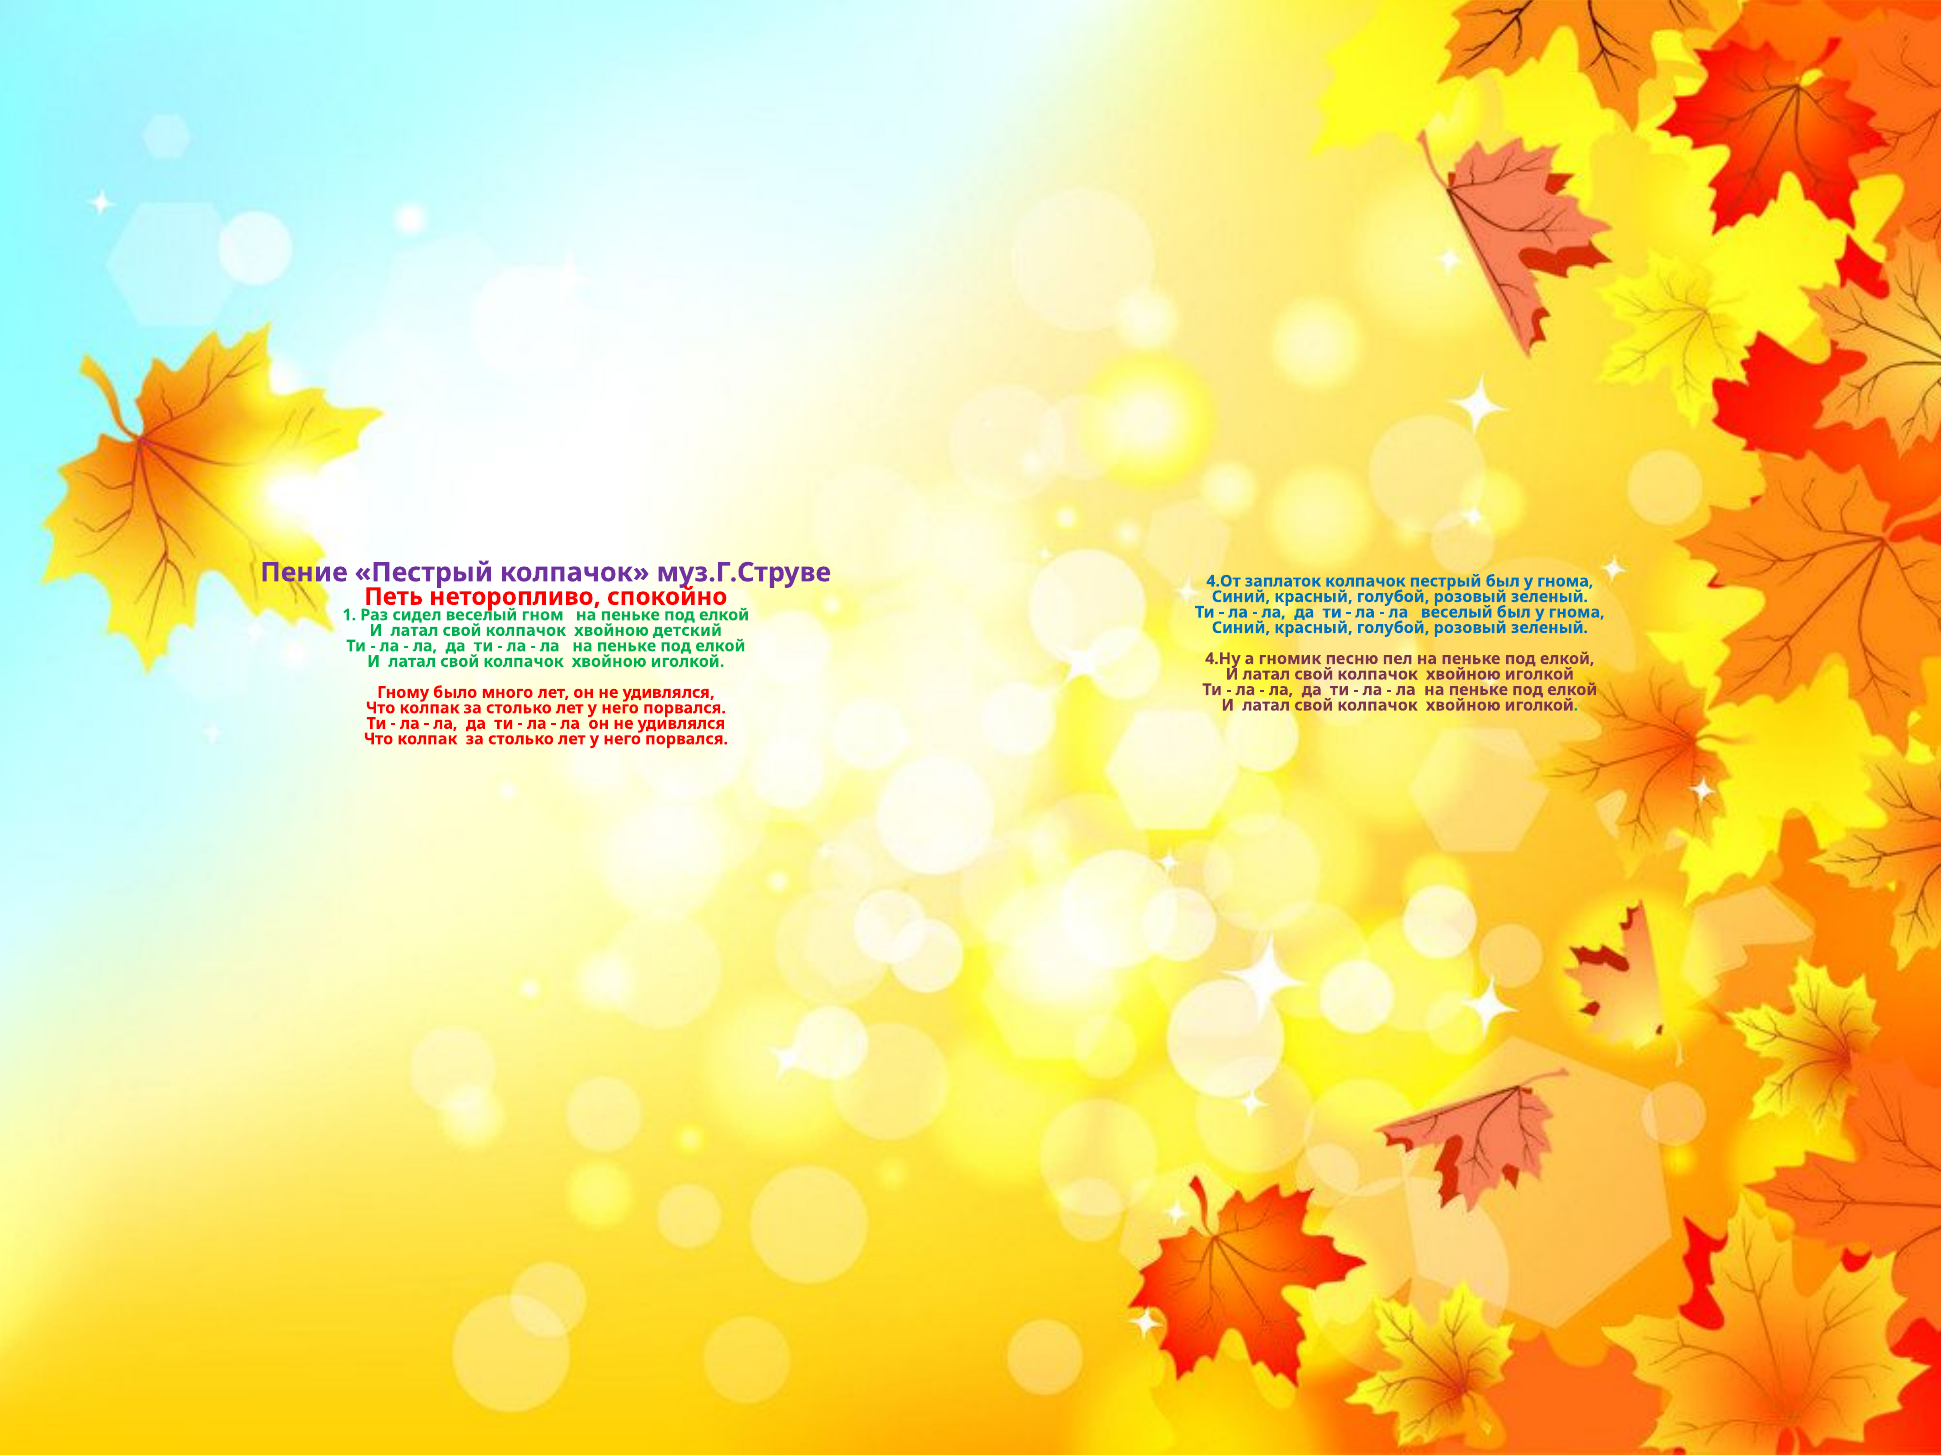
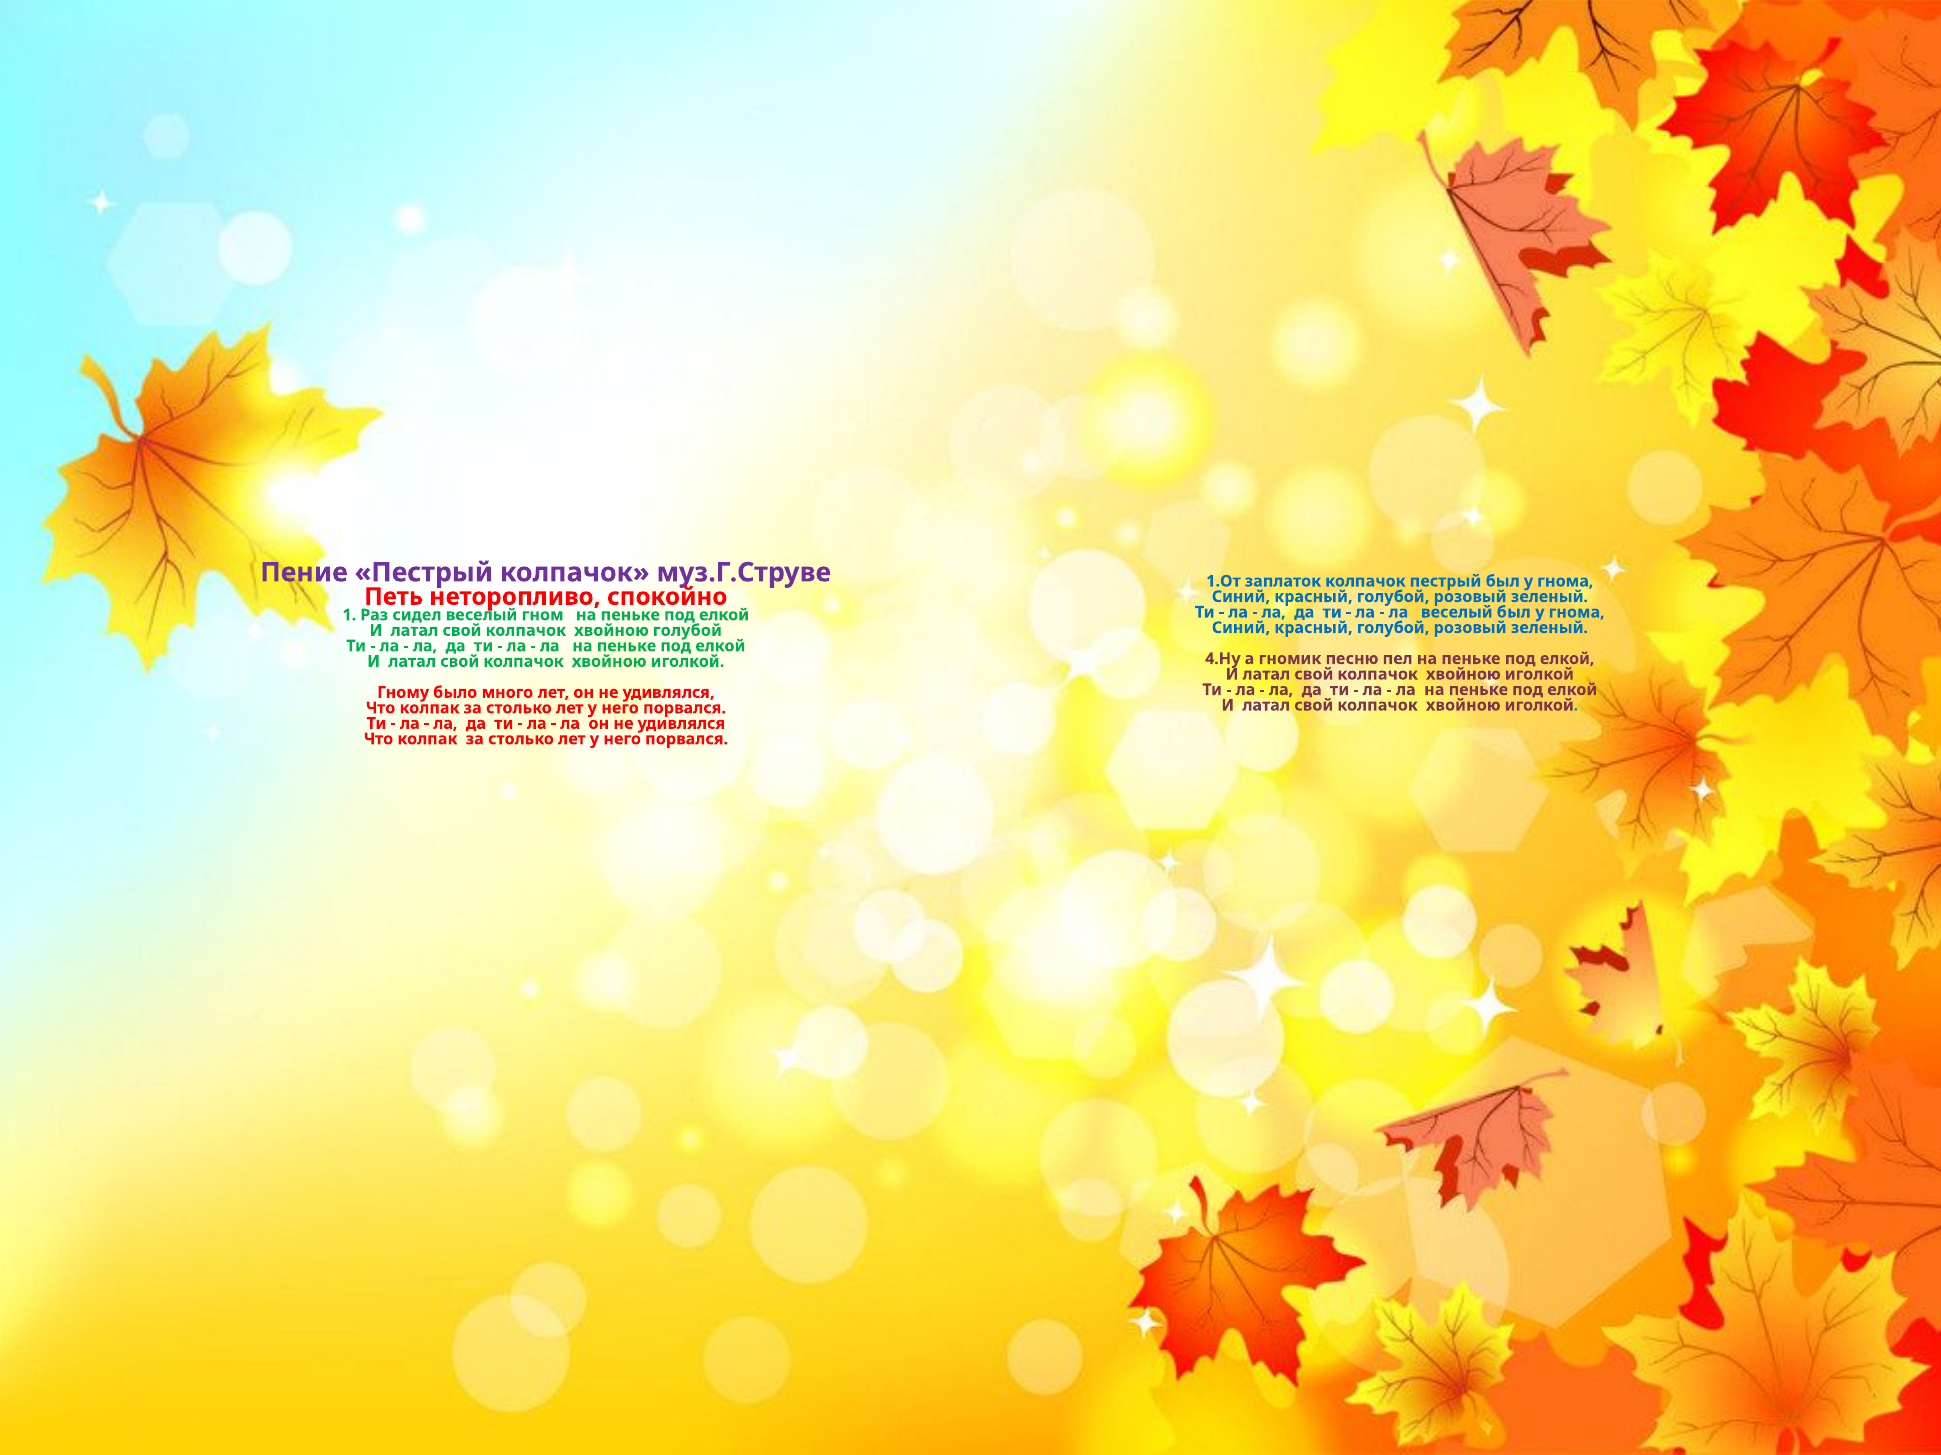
4.От: 4.От -> 1.От
хвойною детский: детский -> голубой
